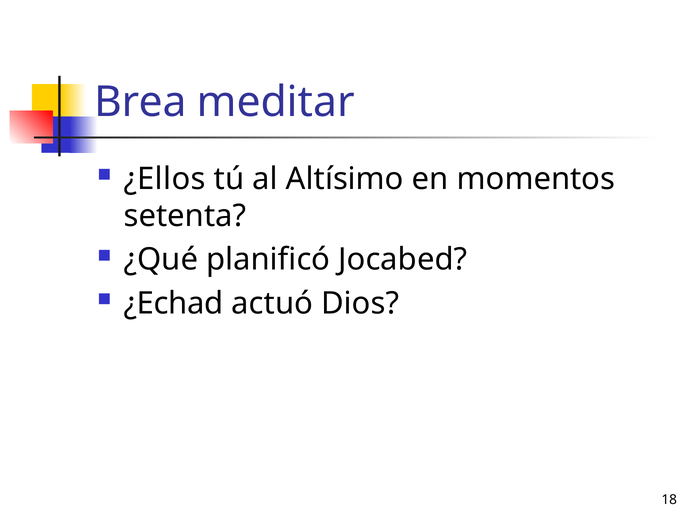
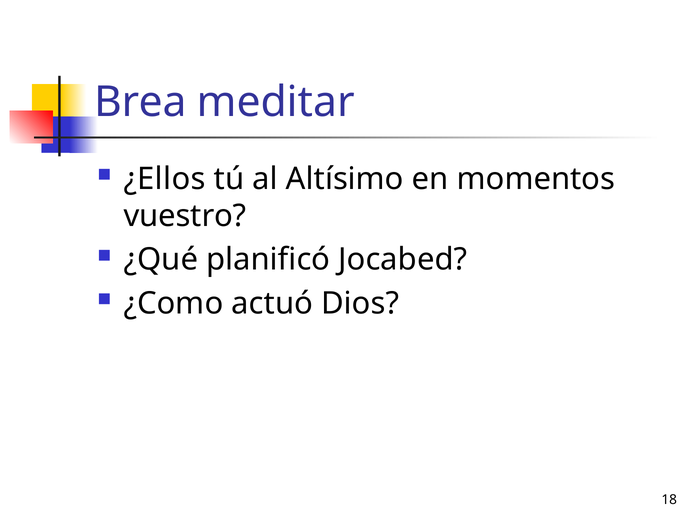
setenta: setenta -> vuestro
¿Echad: ¿Echad -> ¿Como
